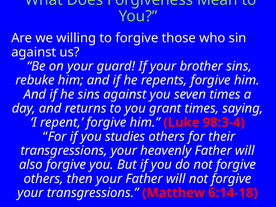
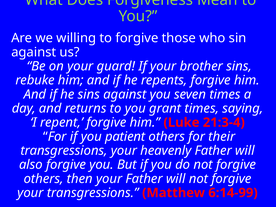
98:3-4: 98:3-4 -> 21:3-4
studies: studies -> patient
6:14-18: 6:14-18 -> 6:14-99
